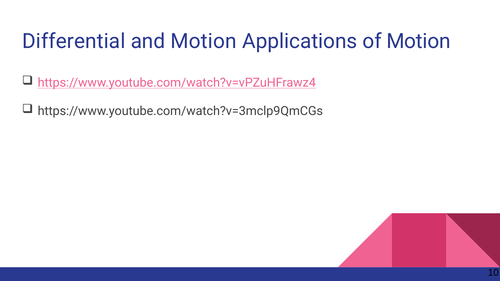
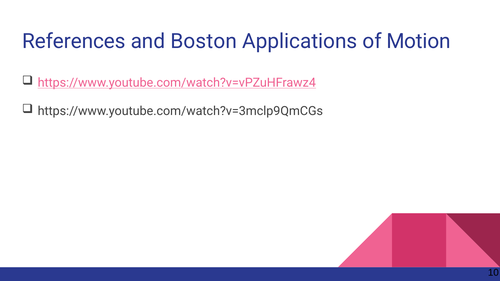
Differential: Differential -> References
and Motion: Motion -> Boston
